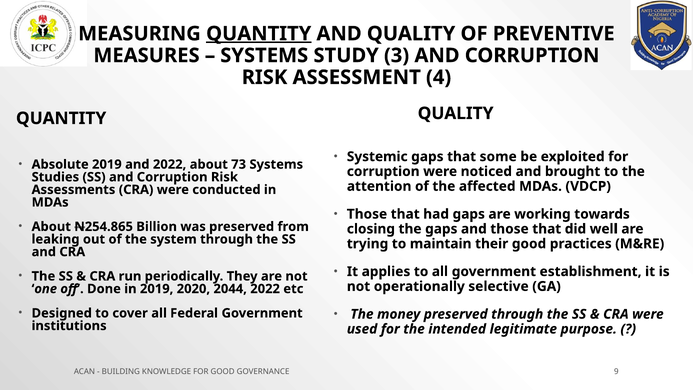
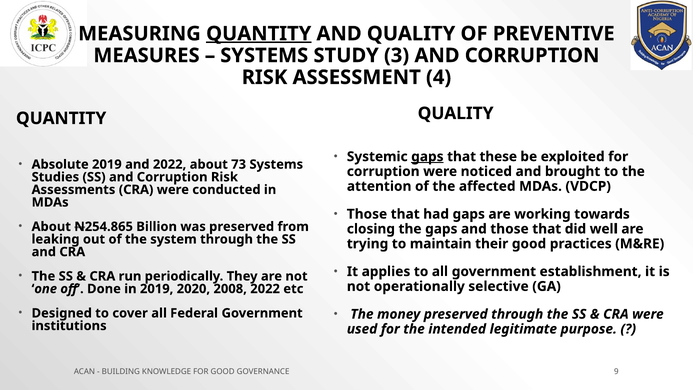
gaps at (427, 157) underline: none -> present
some: some -> these
2044: 2044 -> 2008
